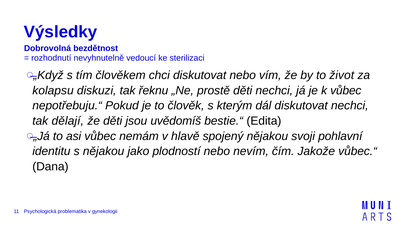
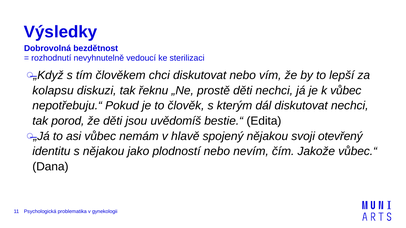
život: život -> lepší
dělají: dělají -> porod
pohlavní: pohlavní -> otevřený
